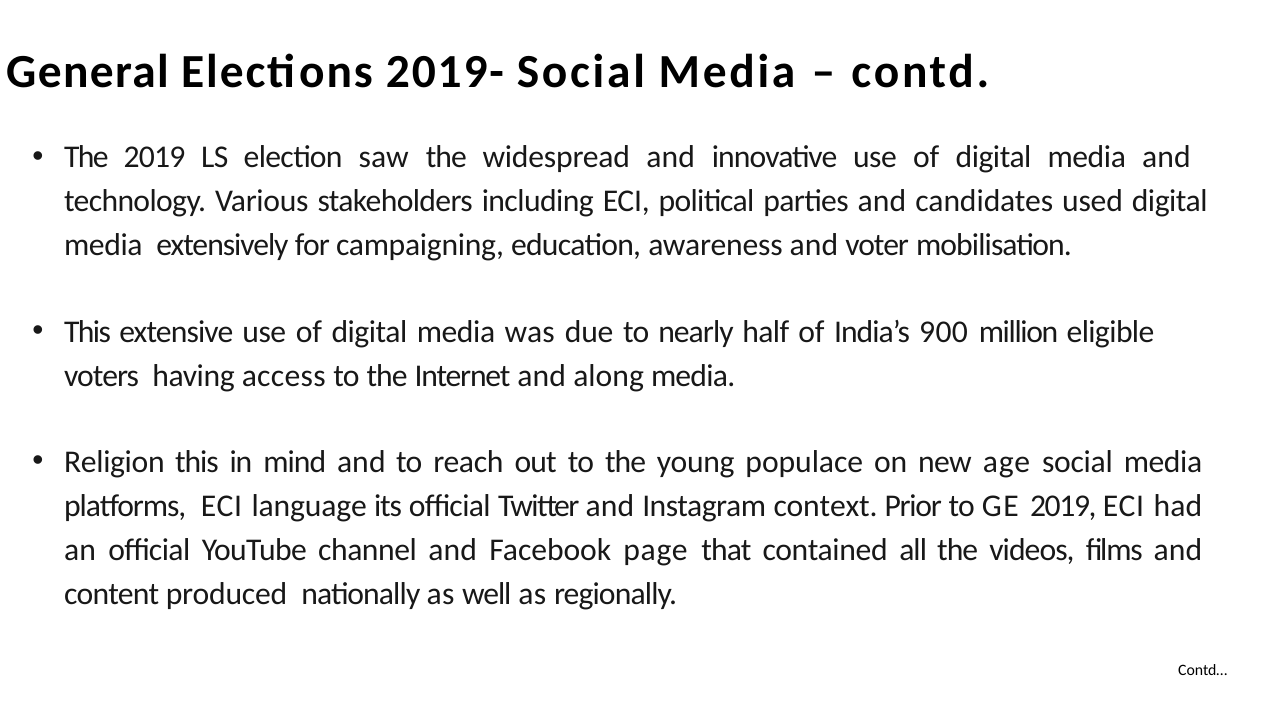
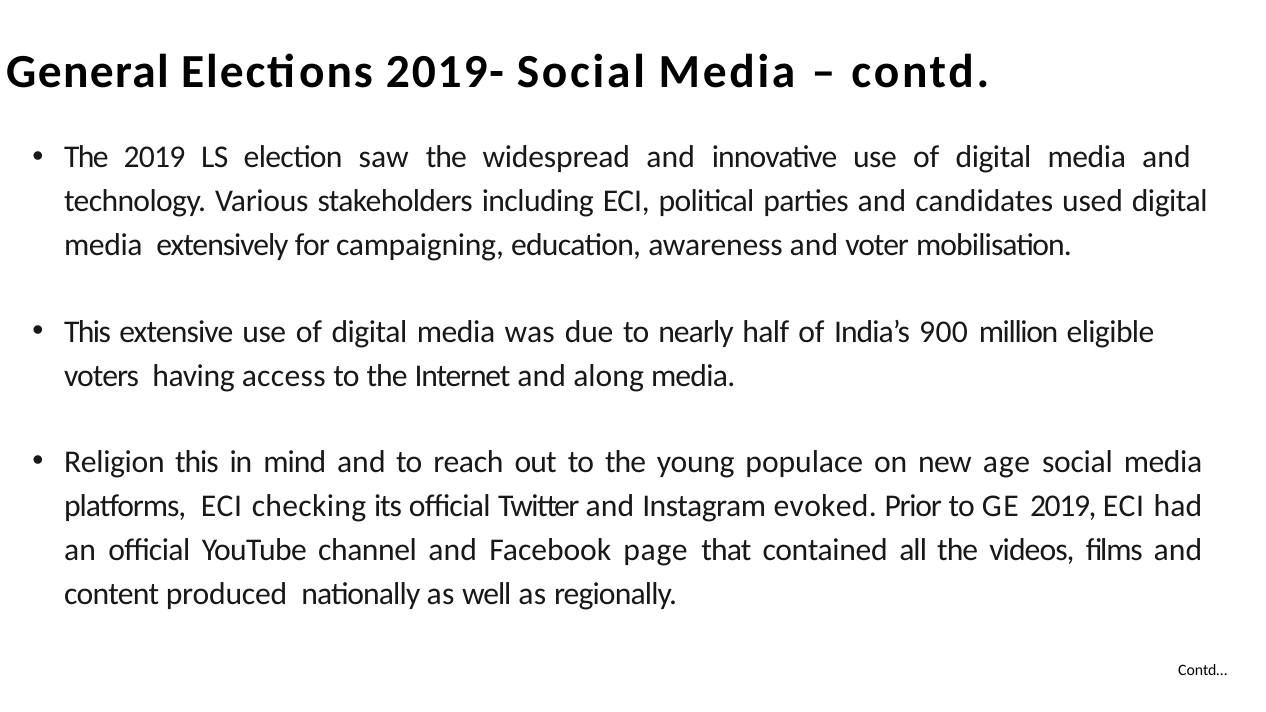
language: language -> checking
context: context -> evoked
